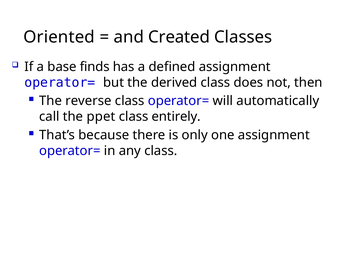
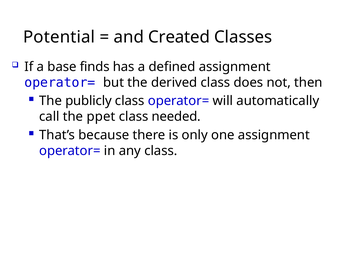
Oriented: Oriented -> Potential
reverse: reverse -> publicly
entirely: entirely -> needed
